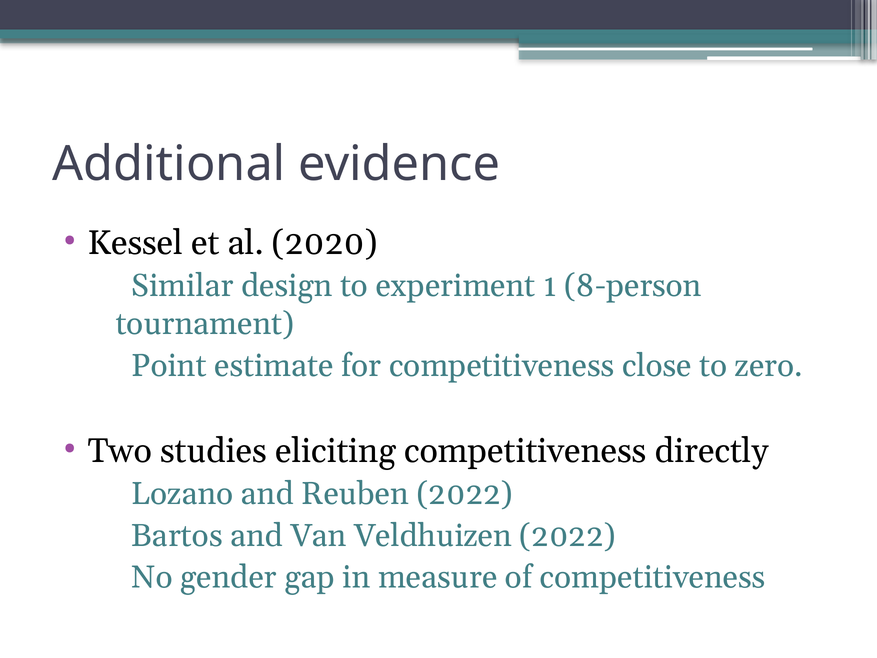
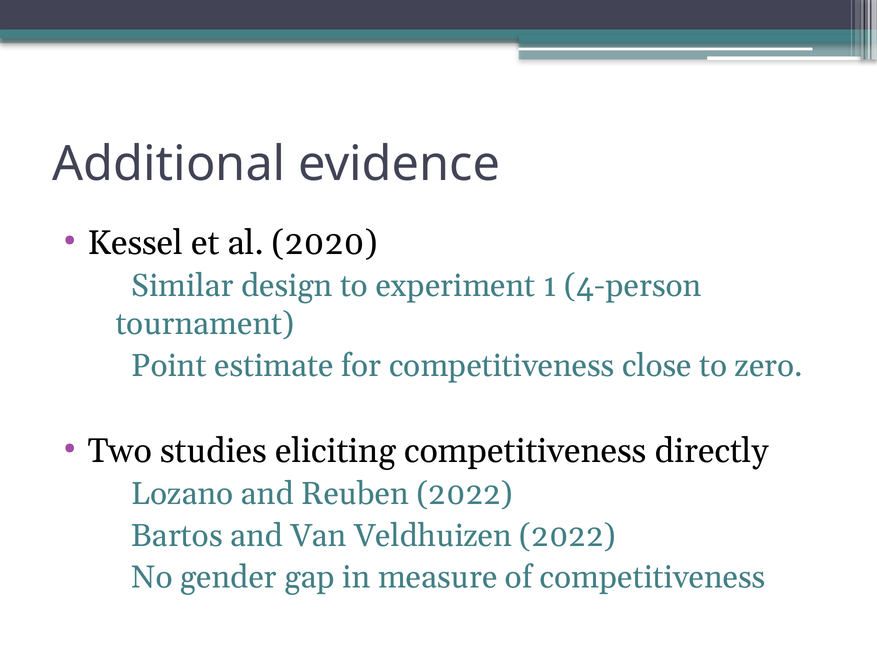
8-person: 8-person -> 4-person
